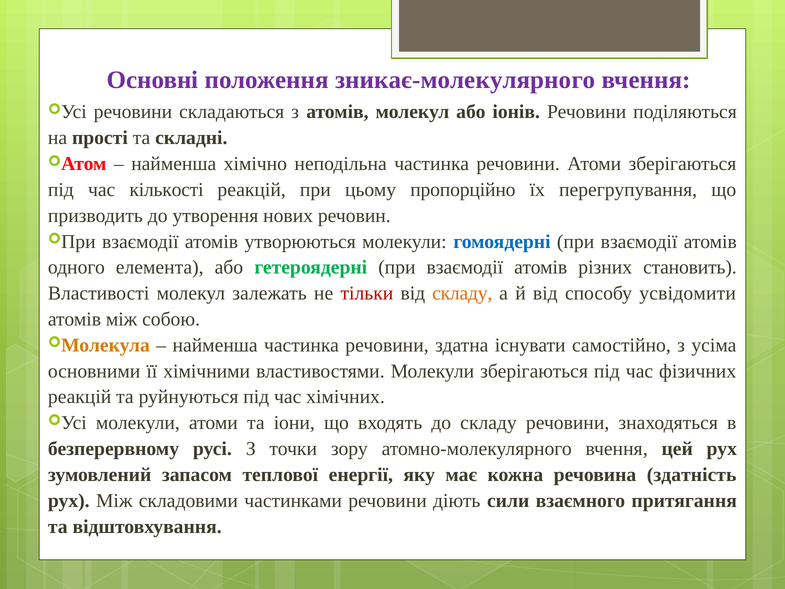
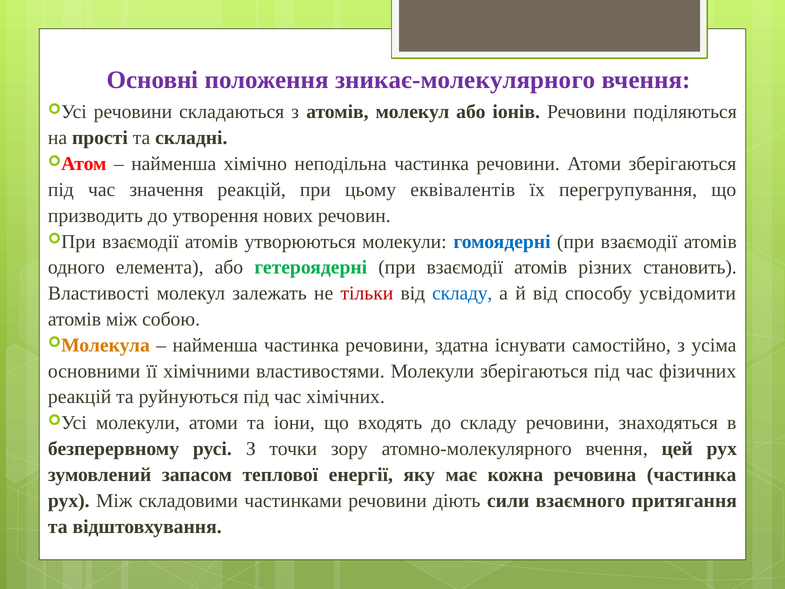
кількості: кількості -> значення
пропорційно: пропорційно -> еквівалентів
складу at (462, 293) colour: orange -> blue
речовина здатність: здатність -> частинка
